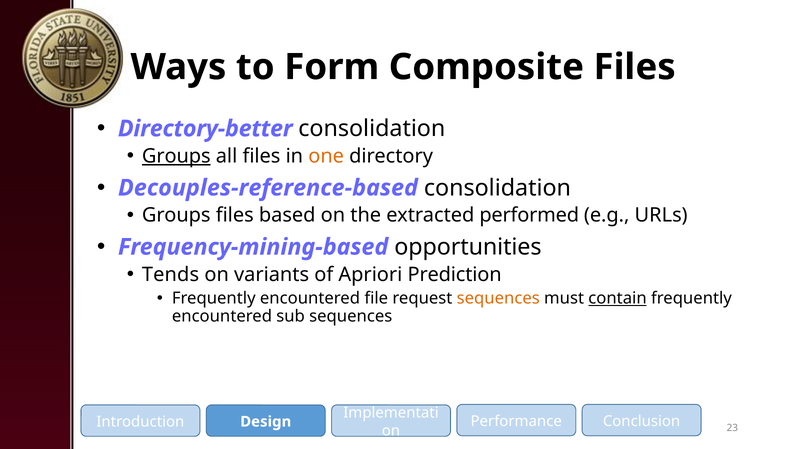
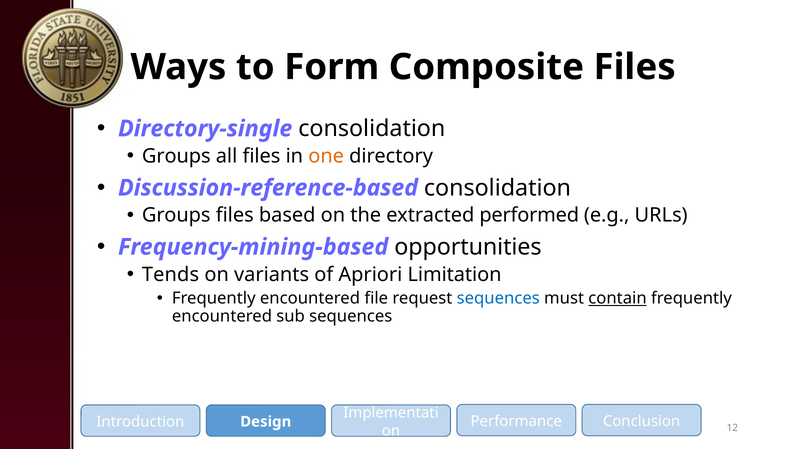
Directory-better: Directory-better -> Directory-single
Groups at (176, 156) underline: present -> none
Decouples-reference-based: Decouples-reference-based -> Discussion-reference-based
Prediction: Prediction -> Limitation
sequences at (498, 299) colour: orange -> blue
23: 23 -> 12
